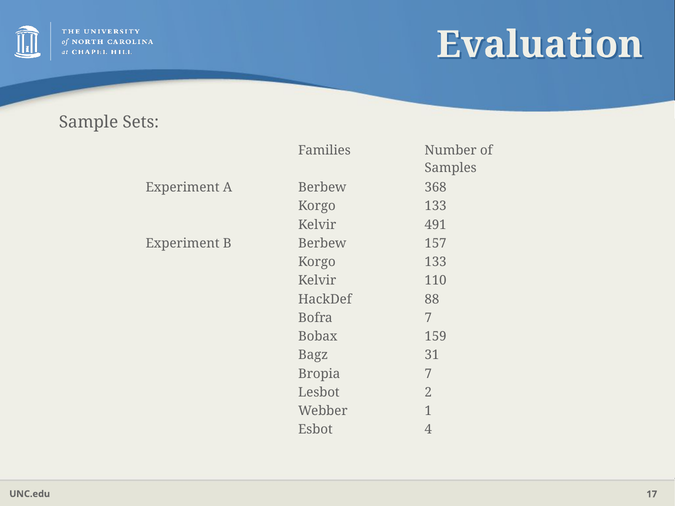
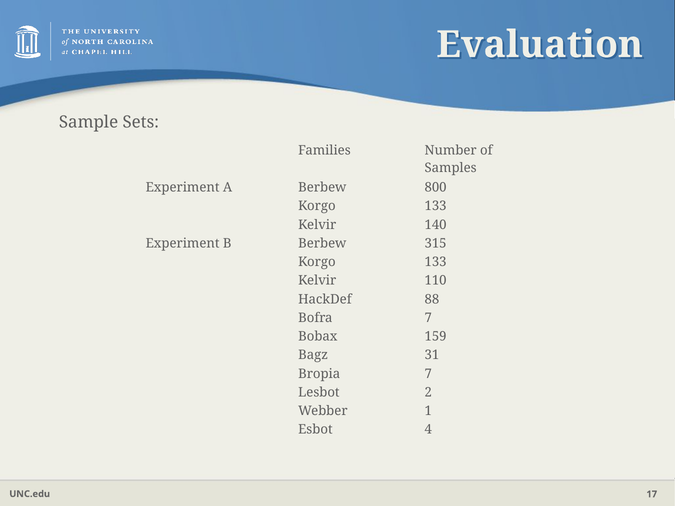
368: 368 -> 800
491: 491 -> 140
157: 157 -> 315
